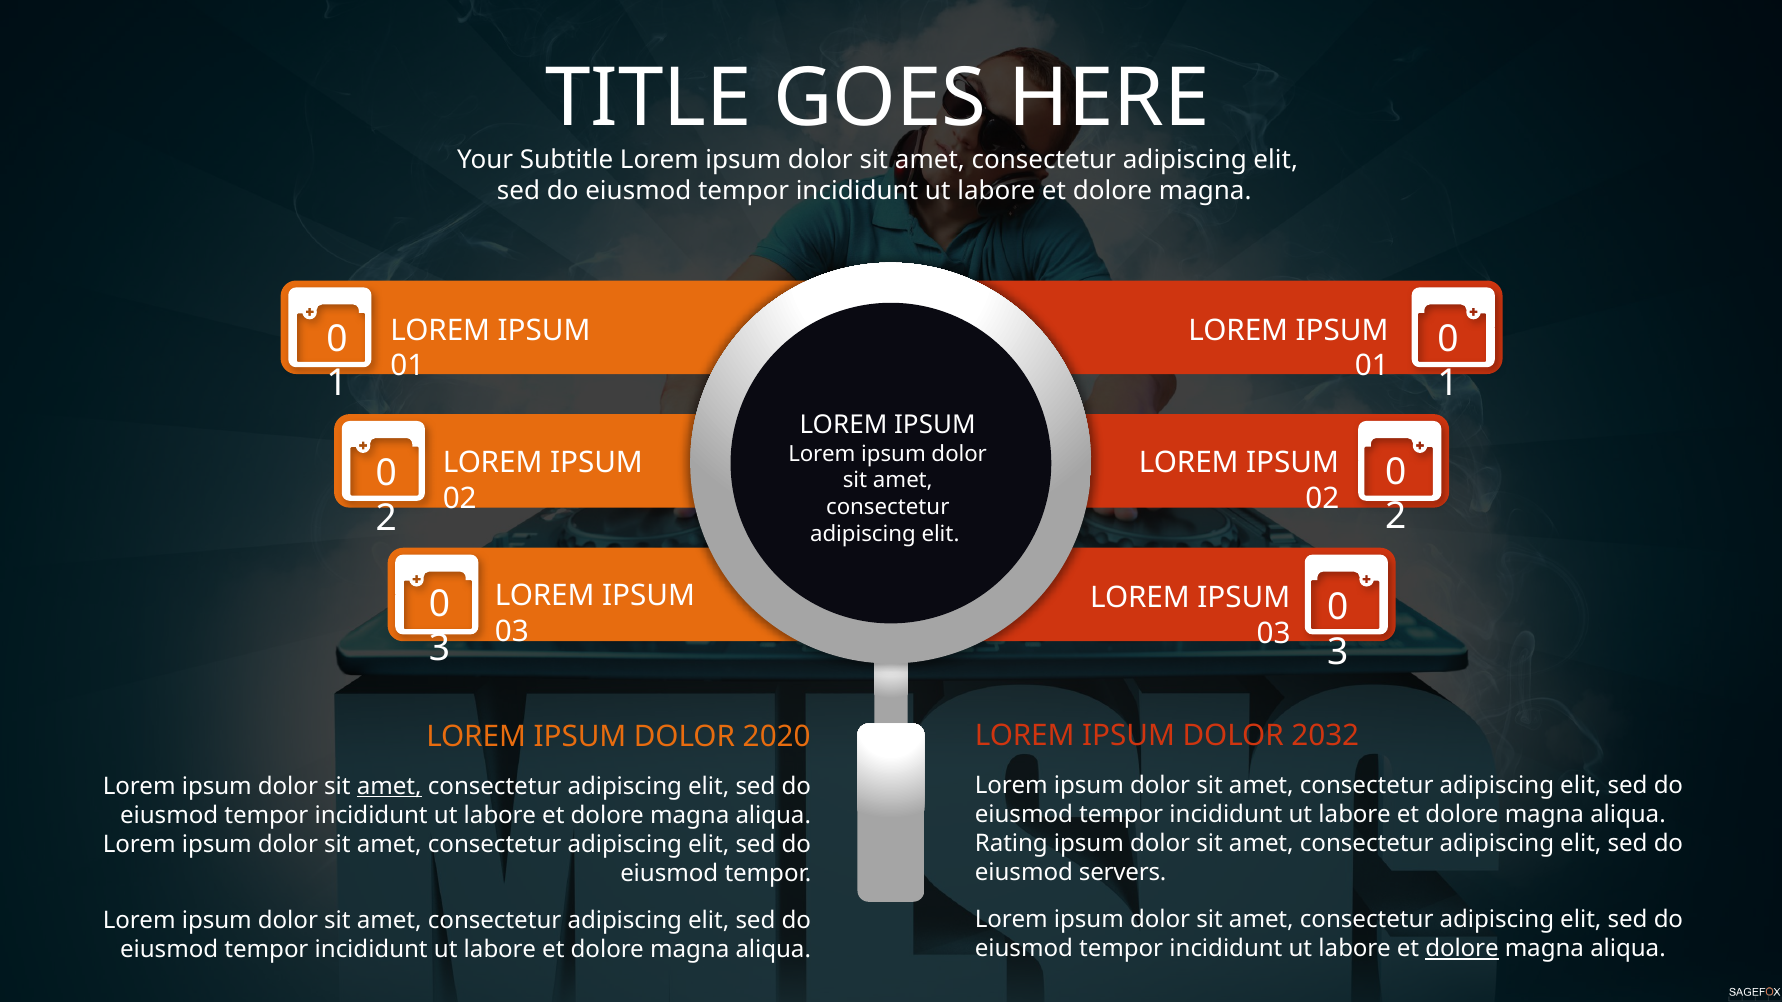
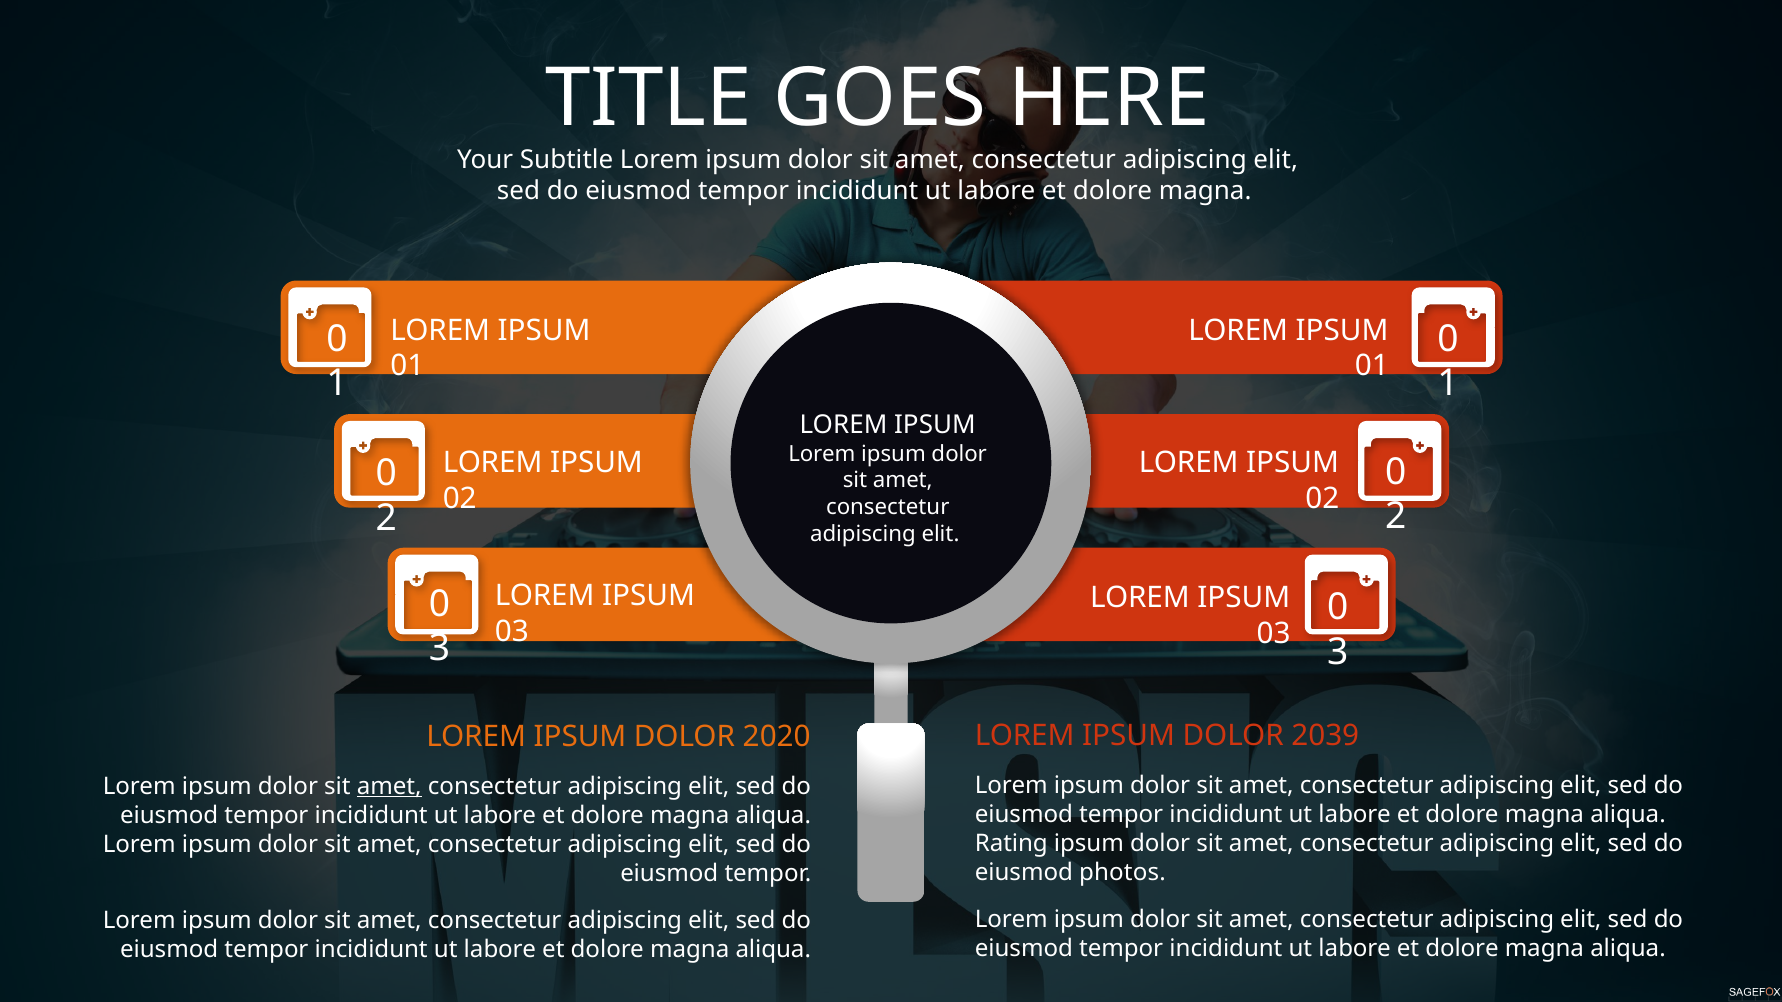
2032: 2032 -> 2039
servers: servers -> photos
dolore at (1462, 949) underline: present -> none
